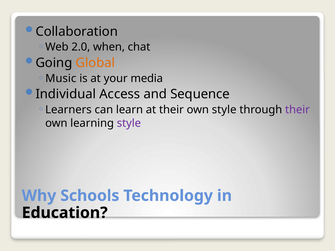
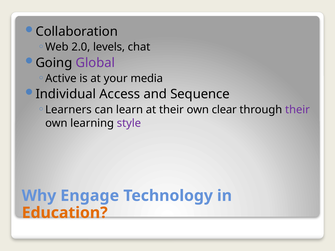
when: when -> levels
Global colour: orange -> purple
Music: Music -> Active
own style: style -> clear
Schools: Schools -> Engage
Education colour: black -> orange
